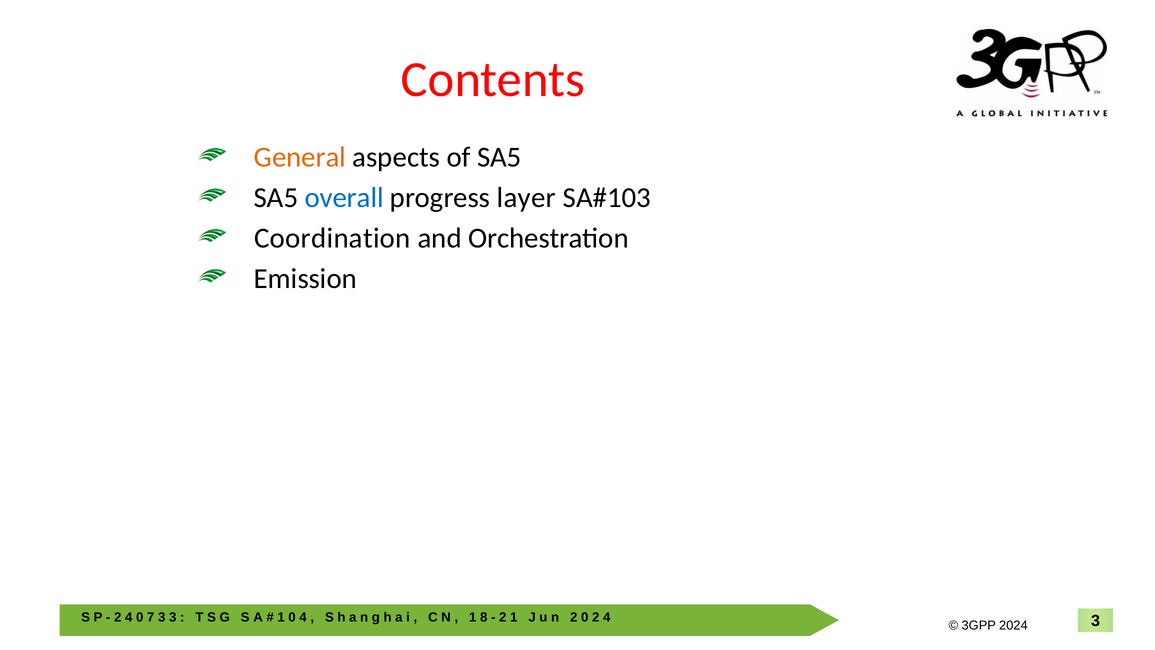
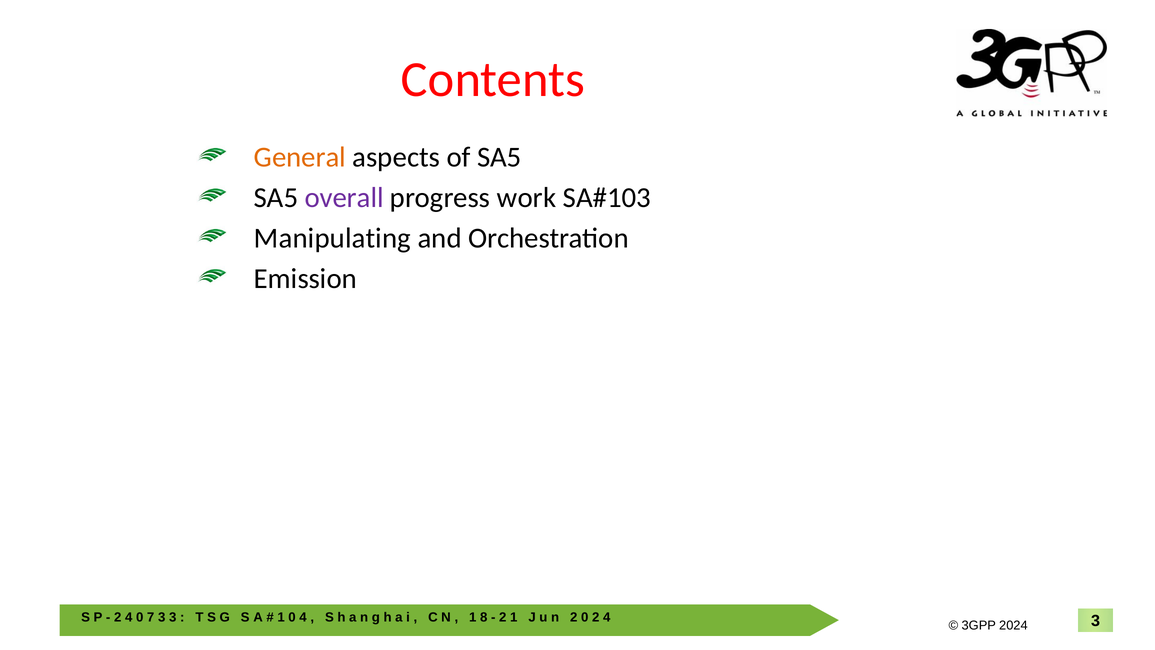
overall colour: blue -> purple
layer: layer -> work
Coordination: Coordination -> Manipulating
